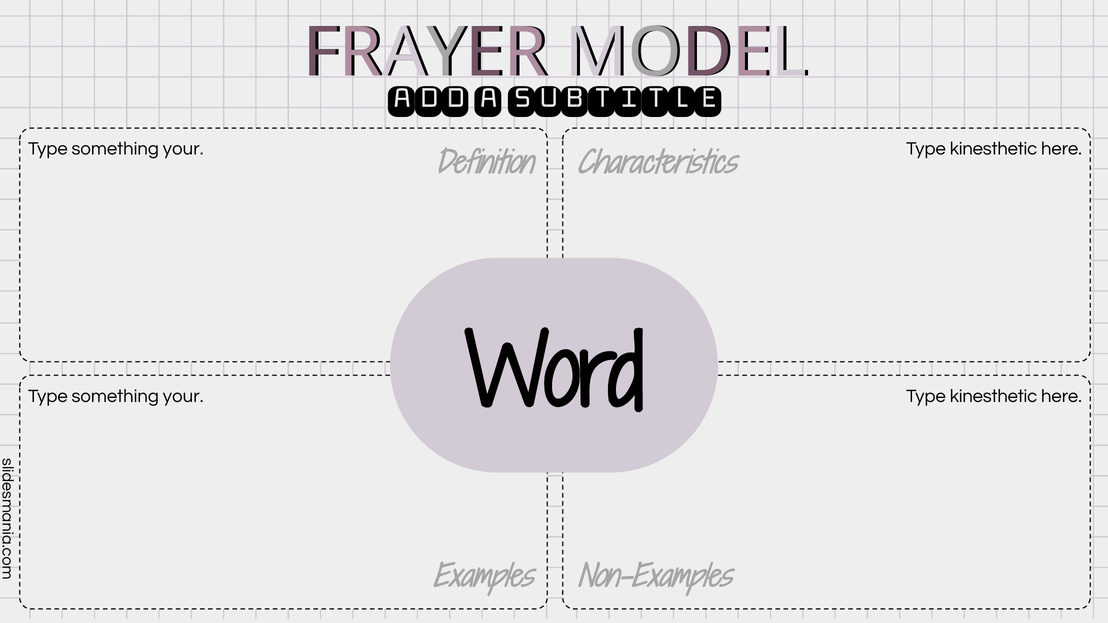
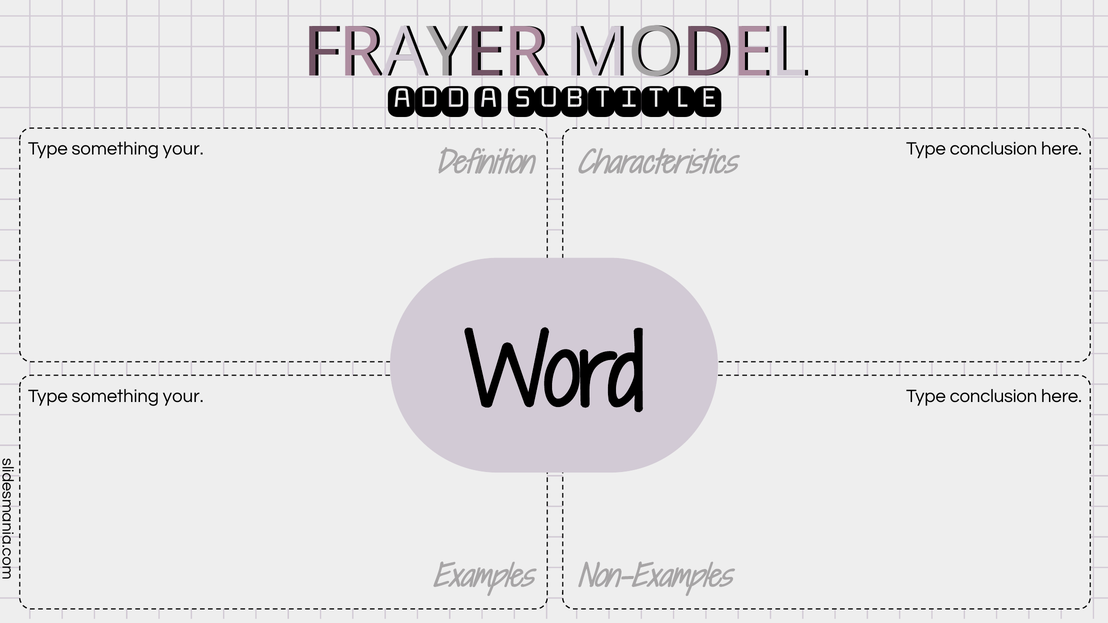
kinesthetic at (994, 149): kinesthetic -> conclusion
kinesthetic at (994, 396): kinesthetic -> conclusion
